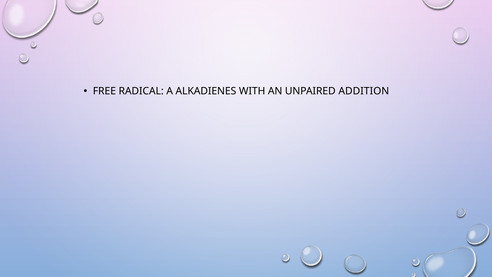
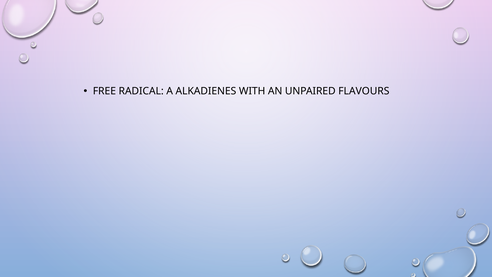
ADDITION: ADDITION -> FLAVOURS
